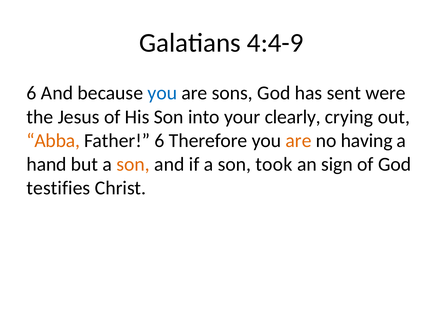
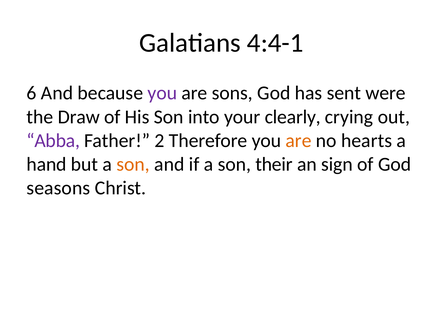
4:4-9: 4:4-9 -> 4:4-1
you at (162, 93) colour: blue -> purple
Jesus: Jesus -> Draw
Abba colour: orange -> purple
Father 6: 6 -> 2
having: having -> hearts
took: took -> their
testifies: testifies -> seasons
